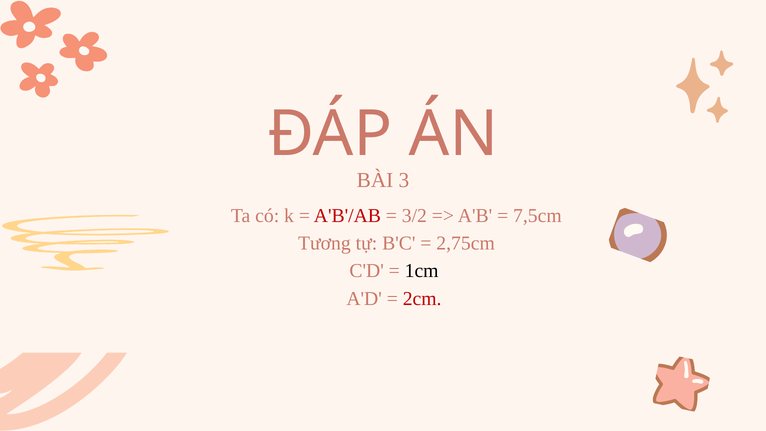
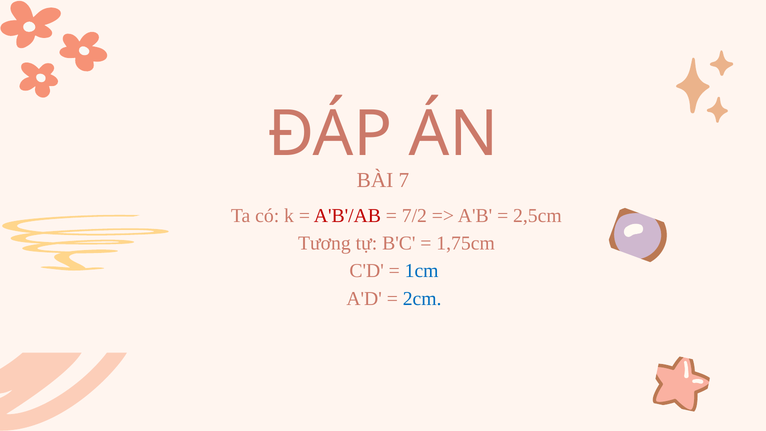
3: 3 -> 7
3/2: 3/2 -> 7/2
7,5cm: 7,5cm -> 2,5cm
2,75cm: 2,75cm -> 1,75cm
1cm colour: black -> blue
2cm colour: red -> blue
